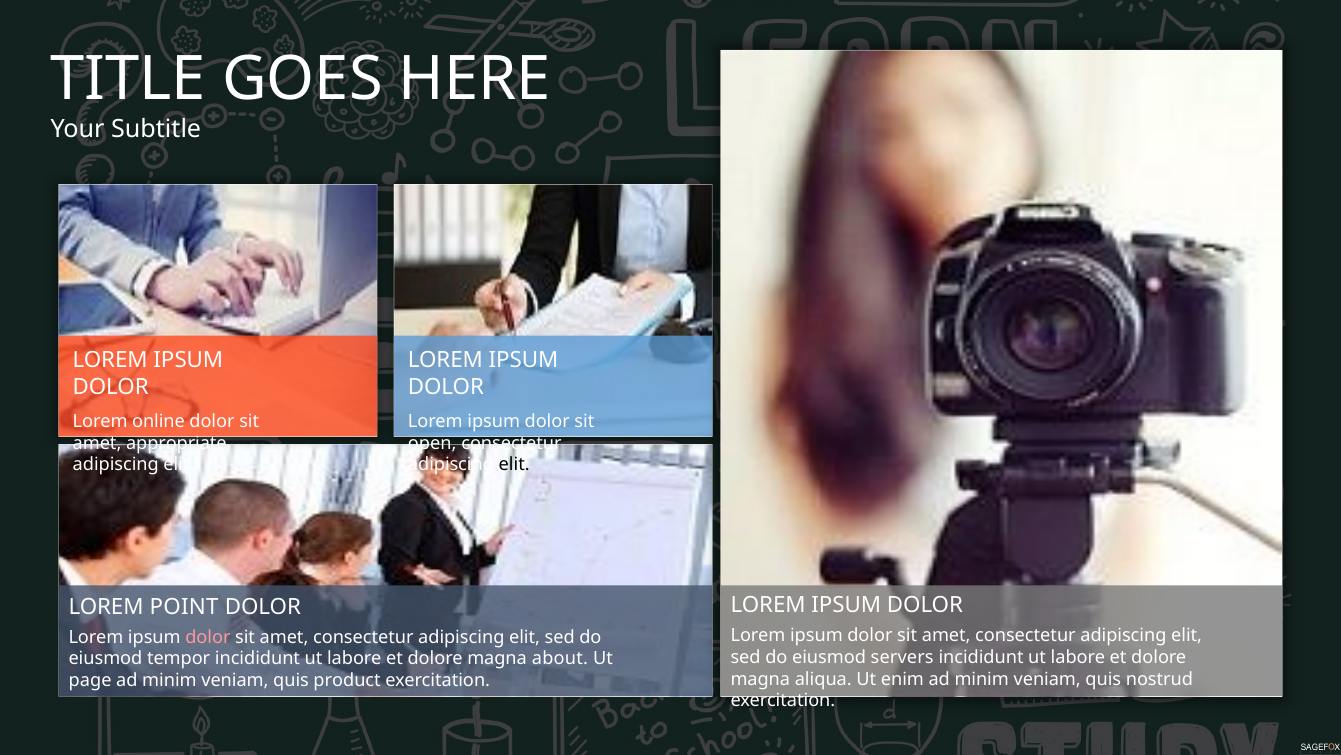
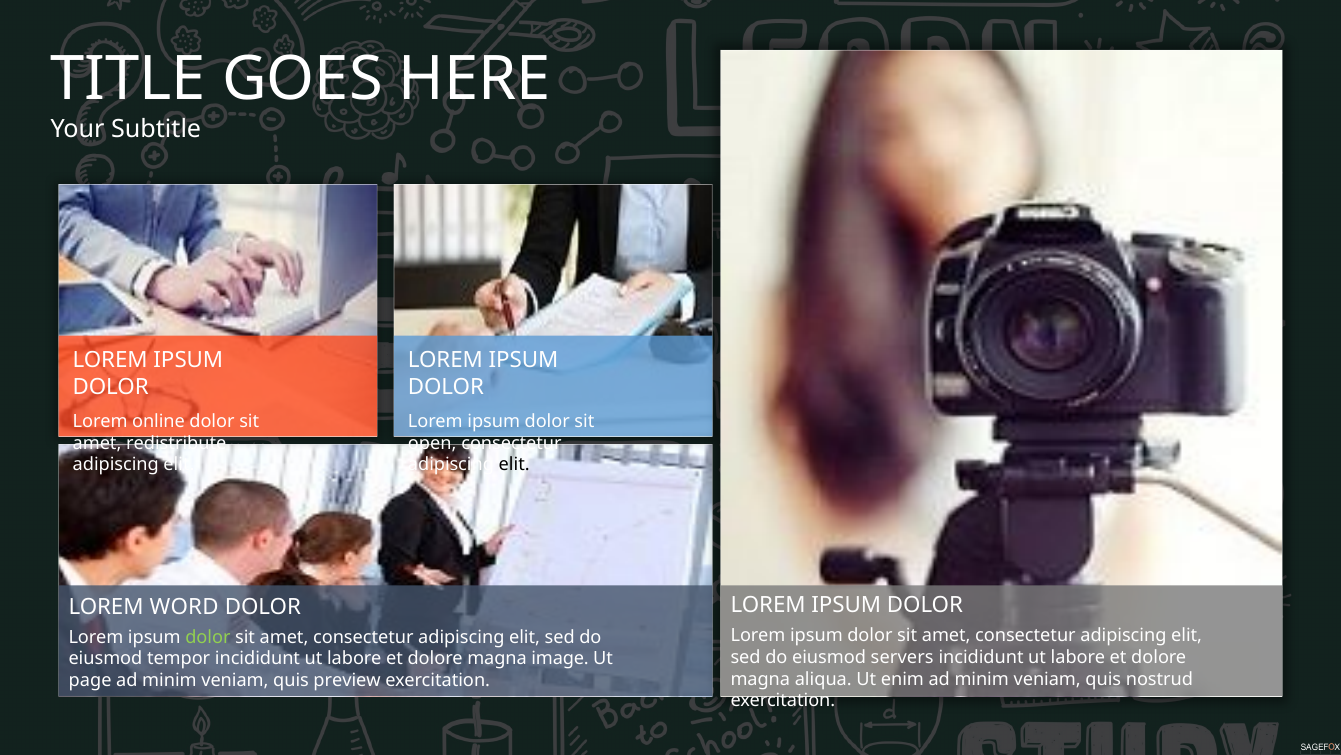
appropriate: appropriate -> redistribute
POINT: POINT -> WORD
dolor at (208, 637) colour: pink -> light green
about: about -> image
product: product -> preview
